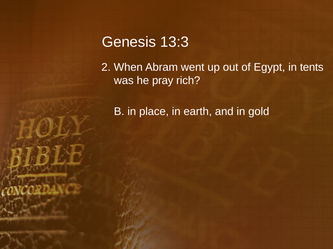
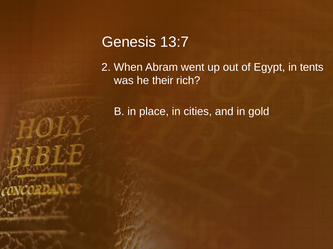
13:3: 13:3 -> 13:7
pray: pray -> their
earth: earth -> cities
